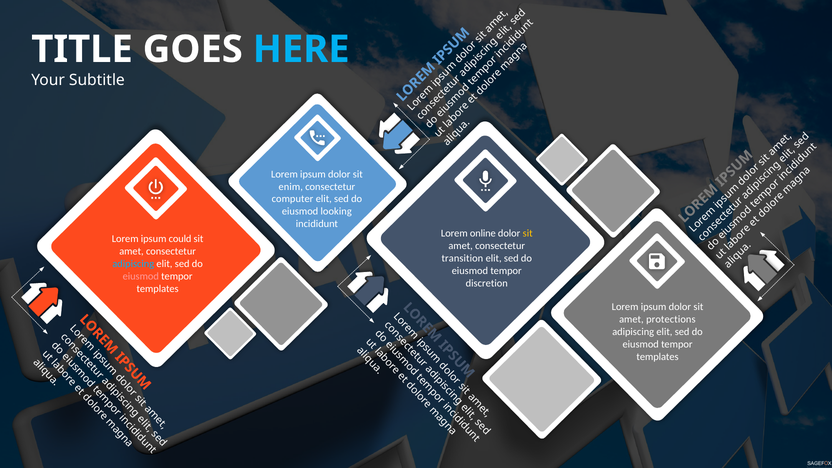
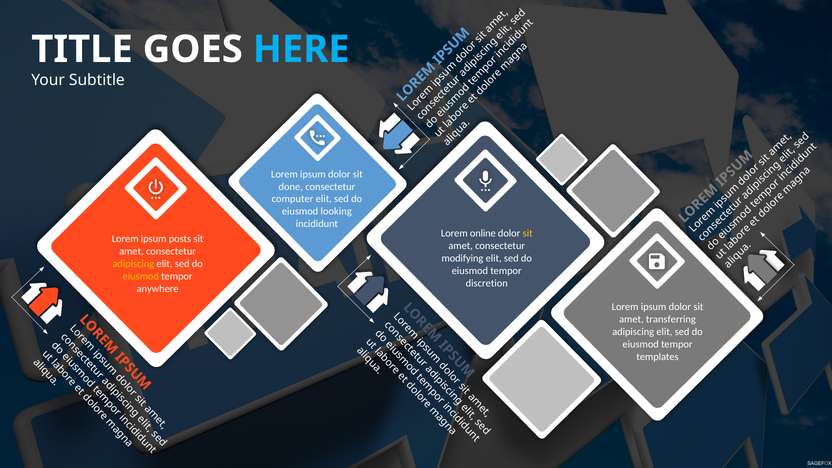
enim: enim -> done
could: could -> posts
transition: transition -> modifying
adipiscing at (133, 264) colour: light blue -> yellow
eiusmod at (141, 276) colour: pink -> yellow
templates at (158, 289): templates -> anywhere
protections: protections -> transferring
